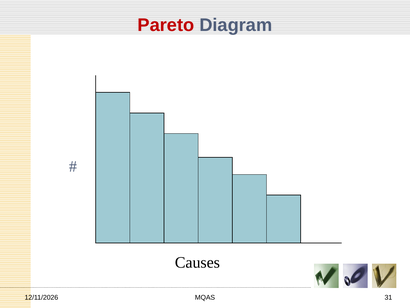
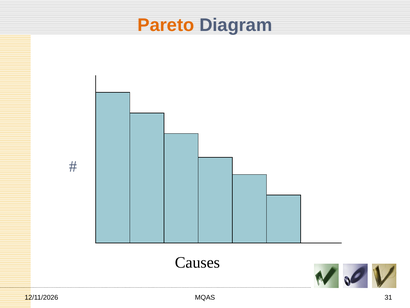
Pareto colour: red -> orange
